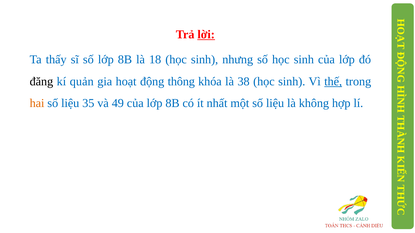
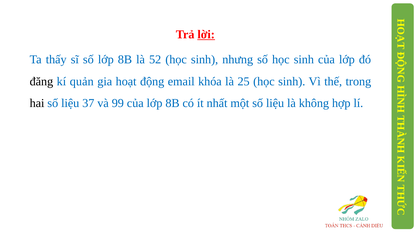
18: 18 -> 52
thông: thông -> email
38: 38 -> 25
thế underline: present -> none
hai colour: orange -> black
35: 35 -> 37
49: 49 -> 99
